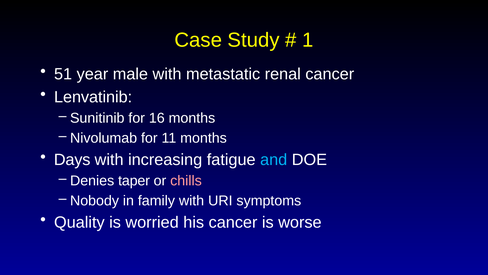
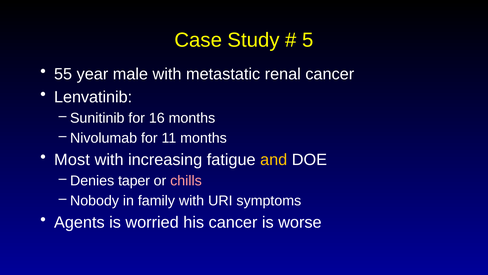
1: 1 -> 5
51: 51 -> 55
Days: Days -> Most
and colour: light blue -> yellow
Quality: Quality -> Agents
